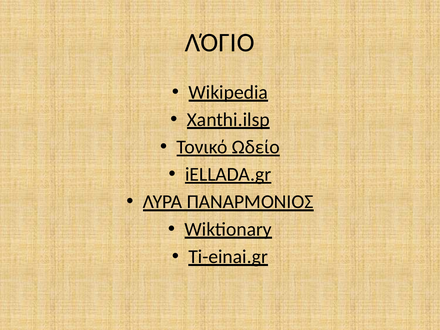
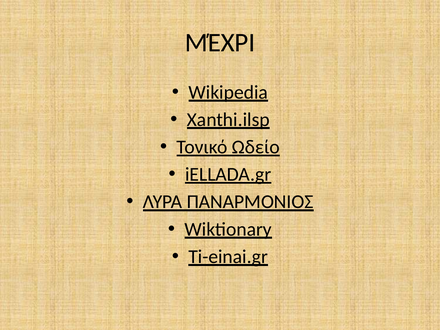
ΛΌΓΙΟ: ΛΌΓΙΟ -> ΜΈΧΡΙ
